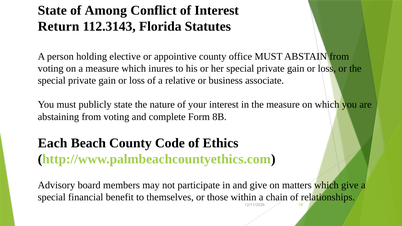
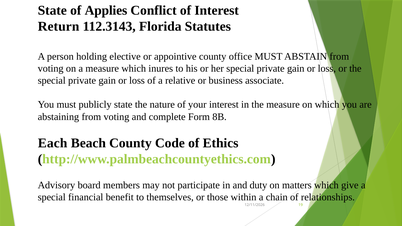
Among: Among -> Applies
and give: give -> duty
